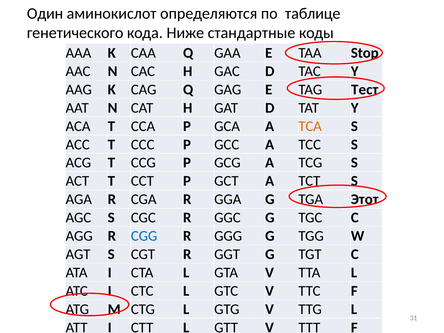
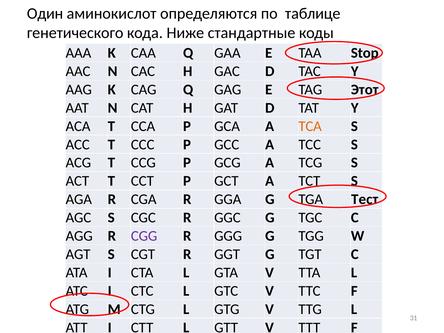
Тест: Тест -> Этот
Этот: Этот -> Тест
CGG colour: blue -> purple
